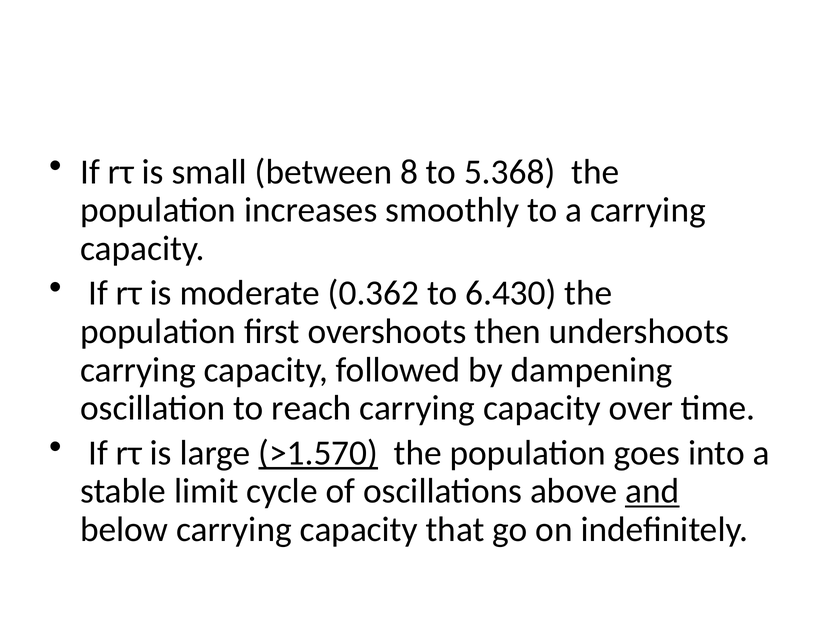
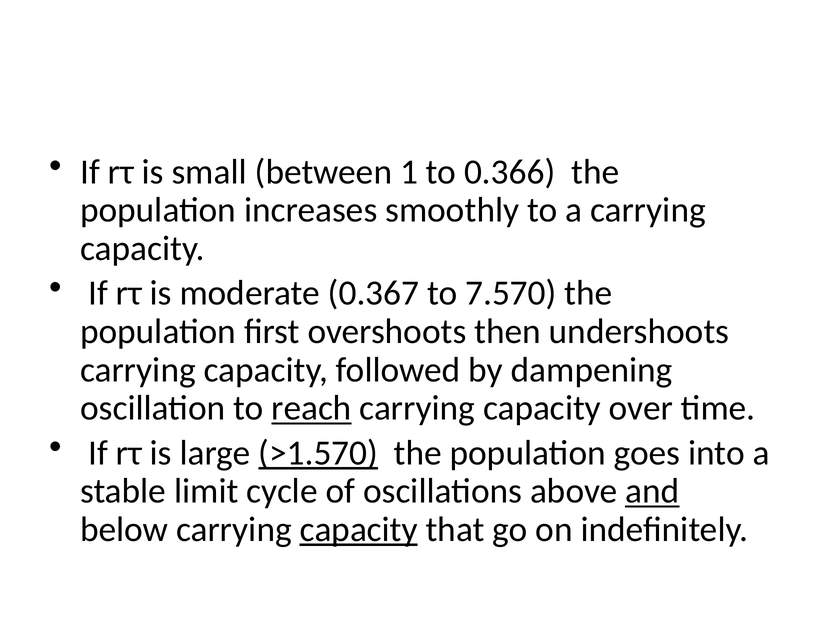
8: 8 -> 1
5.368: 5.368 -> 0.366
0.362: 0.362 -> 0.367
6.430: 6.430 -> 7.570
reach underline: none -> present
capacity at (359, 529) underline: none -> present
